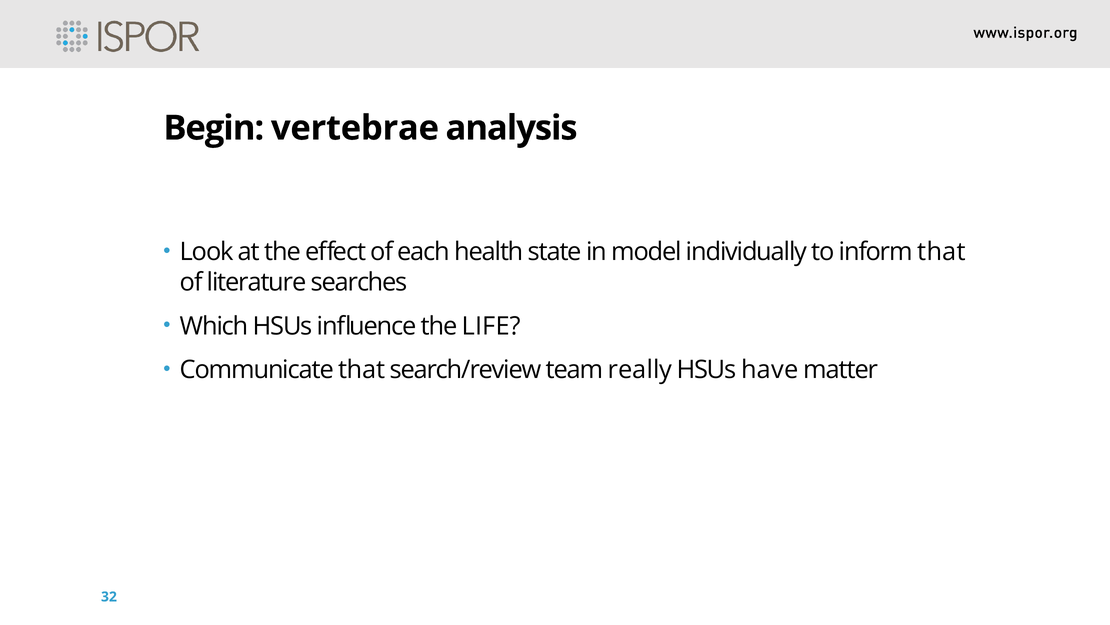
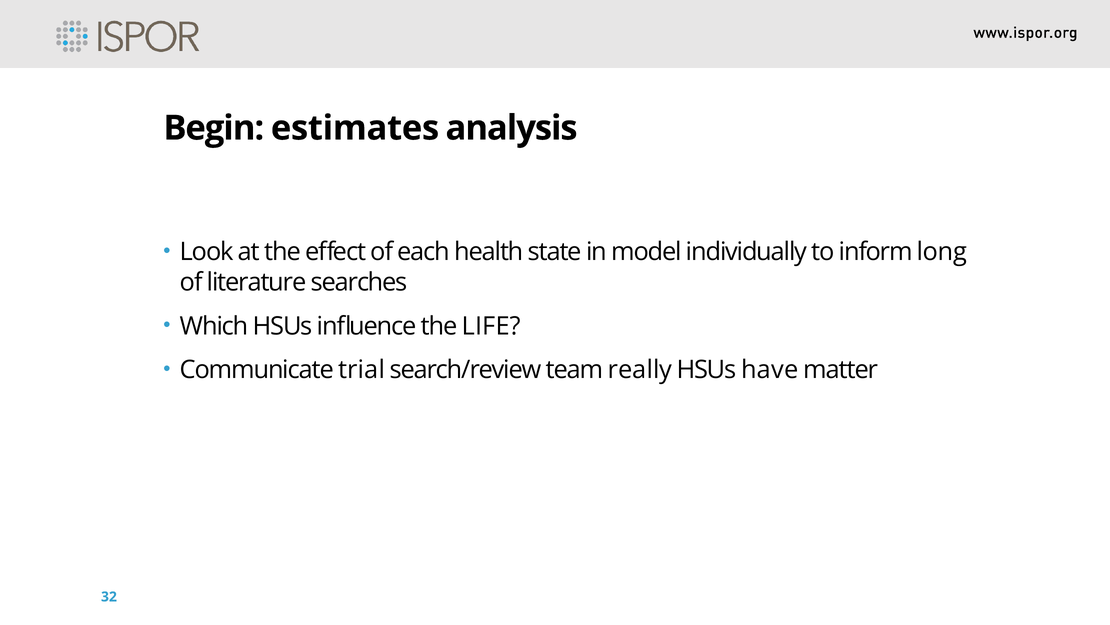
vertebrae: vertebrae -> estimates
inform that: that -> long
Communicate that: that -> trial
